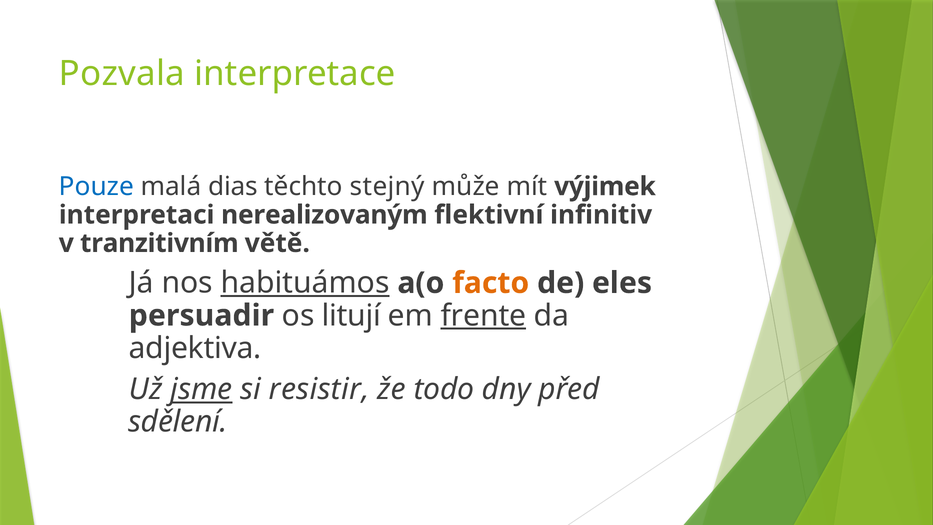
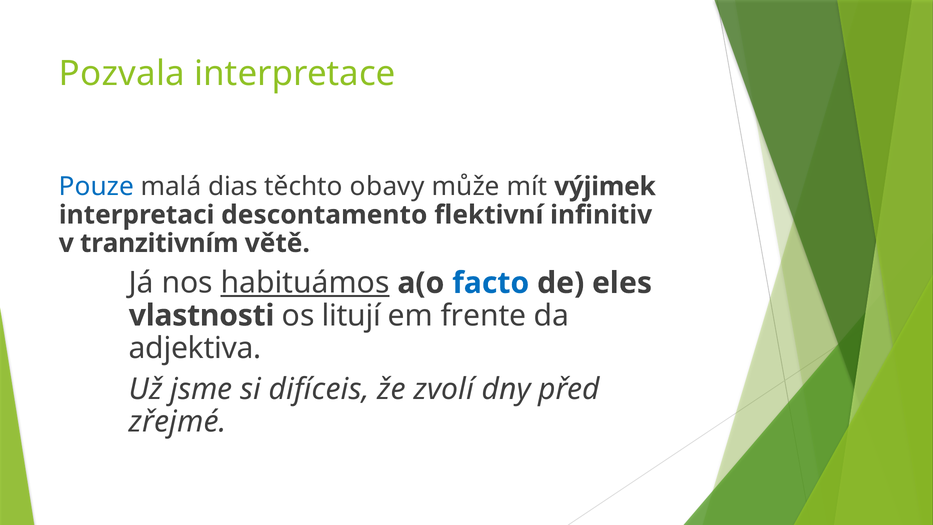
stejný: stejný -> obavy
nerealizovaným: nerealizovaným -> descontamento
facto colour: orange -> blue
persuadir: persuadir -> vlastnosti
frente underline: present -> none
jsme underline: present -> none
resistir: resistir -> difíceis
todo: todo -> zvolí
sdělení: sdělení -> zřejmé
